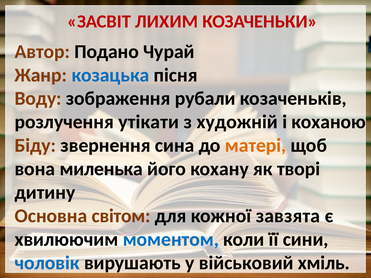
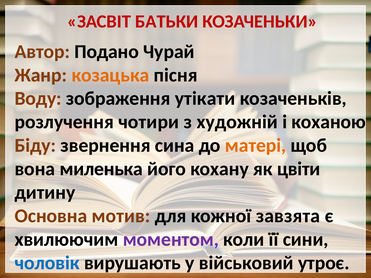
ЛИХИМ: ЛИХИМ -> БАТЬКИ
козацька colour: blue -> orange
рубали: рубали -> утікати
утікати: утікати -> чотири
творі: творі -> цвіти
світом: світом -> мотив
моментом colour: blue -> purple
хміль: хміль -> утроє
